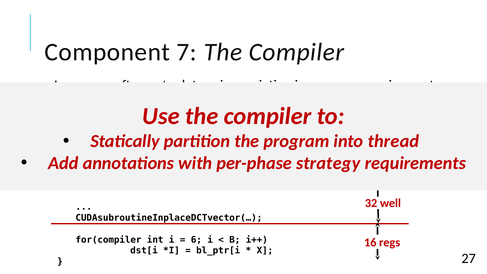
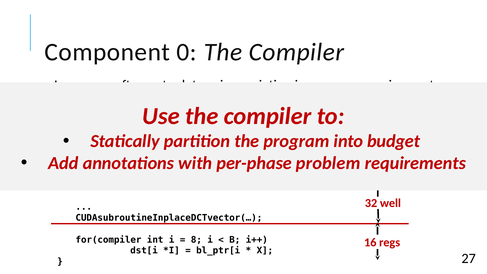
Component 7: 7 -> 0
thread: thread -> budget
strategy: strategy -> problem
6: 6 -> 8
